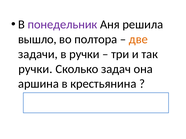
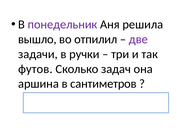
полтора: полтора -> отпилил
две colour: orange -> purple
ручки at (35, 69): ручки -> футов
крестьянина: крестьянина -> сантиметров
